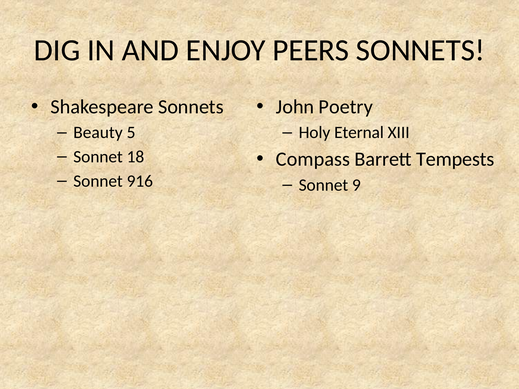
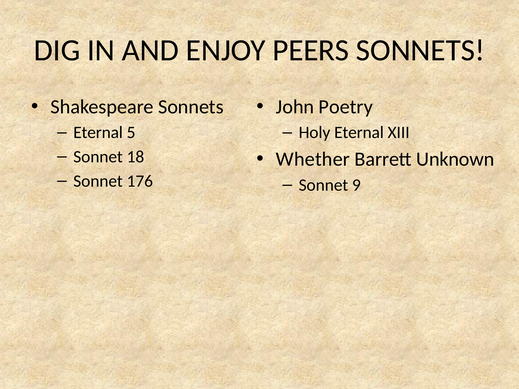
Beauty at (98, 133): Beauty -> Eternal
Compass: Compass -> Whether
Tempests: Tempests -> Unknown
916: 916 -> 176
